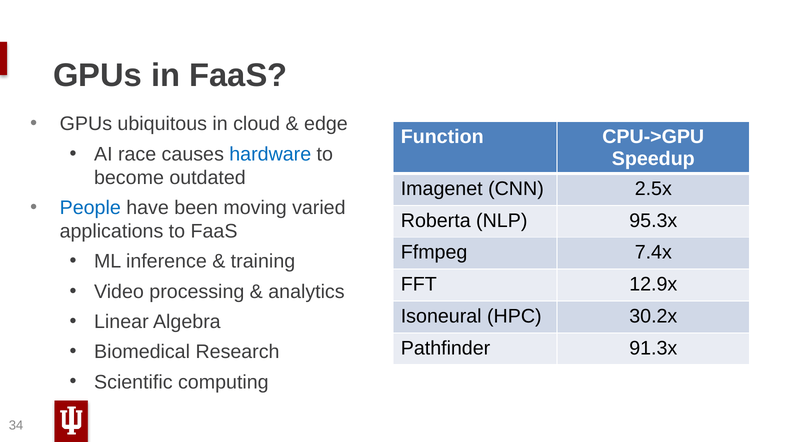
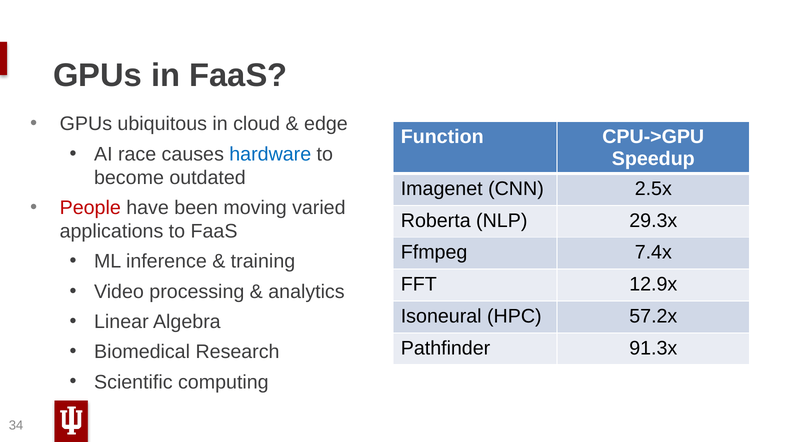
People colour: blue -> red
95.3x: 95.3x -> 29.3x
30.2x: 30.2x -> 57.2x
